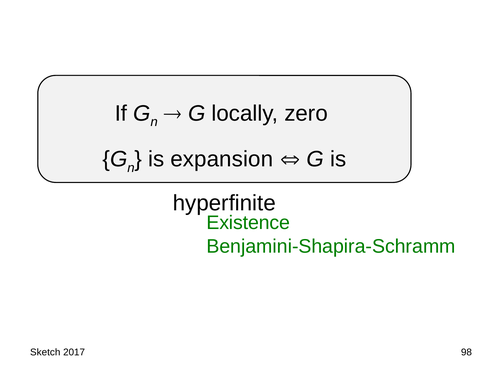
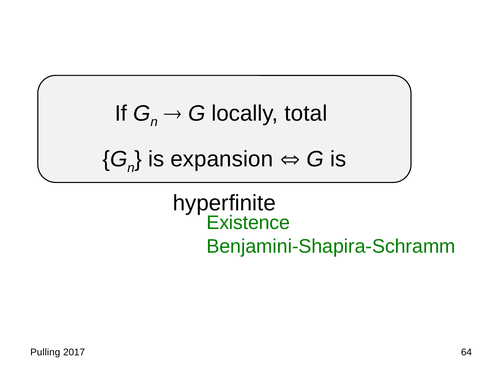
zero: zero -> total
Sketch: Sketch -> Pulling
98: 98 -> 64
